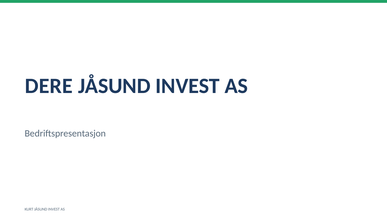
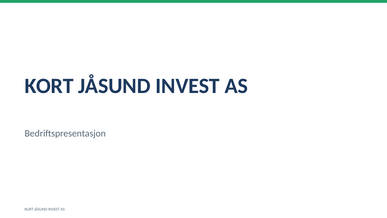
DERE: DERE -> KORT
